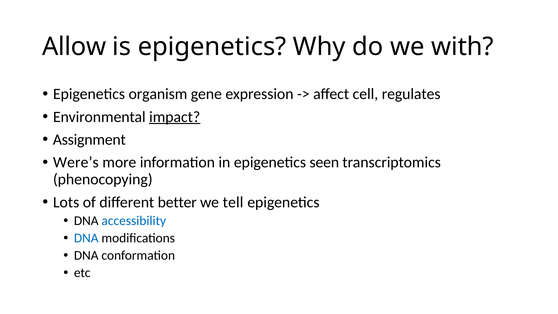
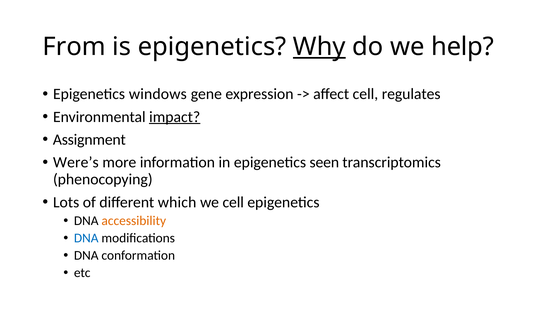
Allow: Allow -> From
Why underline: none -> present
with: with -> help
organism: organism -> windows
better: better -> which
we tell: tell -> cell
accessibility colour: blue -> orange
